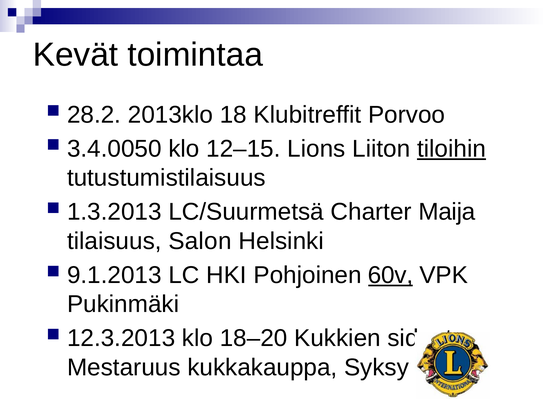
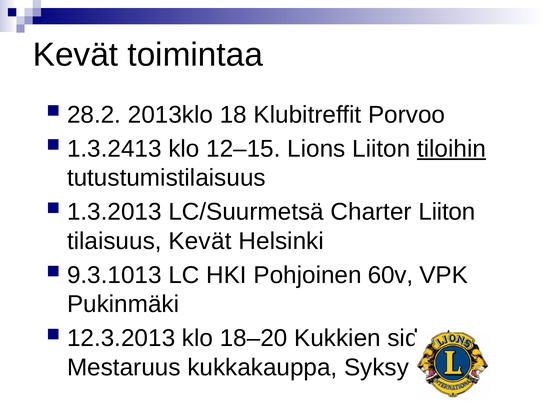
3.4.0050: 3.4.0050 -> 1.3.2413
Charter Maija: Maija -> Liiton
tilaisuus Salon: Salon -> Kevät
9.1.2013: 9.1.2013 -> 9.3.1013
60v underline: present -> none
